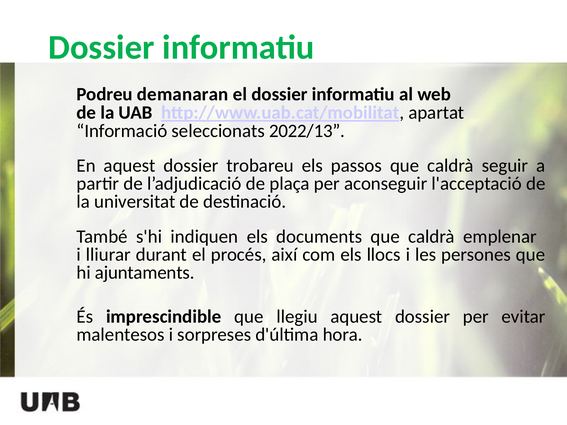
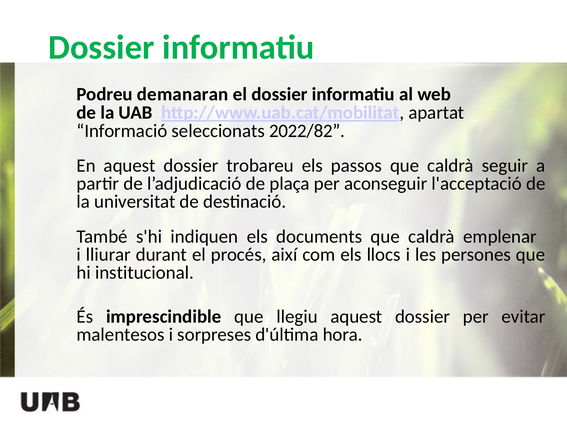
2022/13: 2022/13 -> 2022/82
ajuntaments: ajuntaments -> institucional
